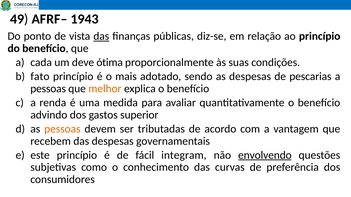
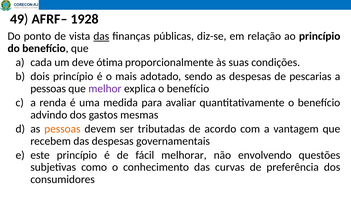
1943: 1943 -> 1928
fato: fato -> dois
melhor colour: orange -> purple
superior: superior -> mesmas
integram: integram -> melhorar
envolvendo underline: present -> none
